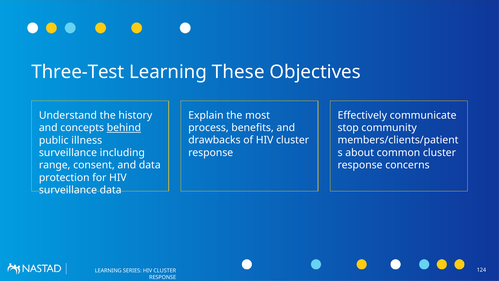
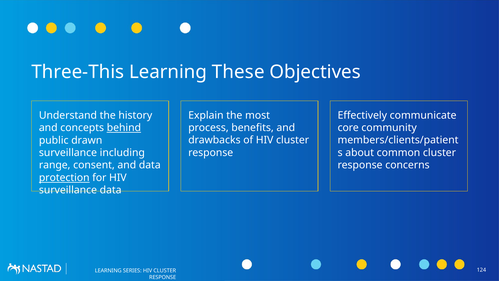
Three-Test: Three-Test -> Three-This
stop: stop -> core
illness: illness -> drawn
protection underline: none -> present
